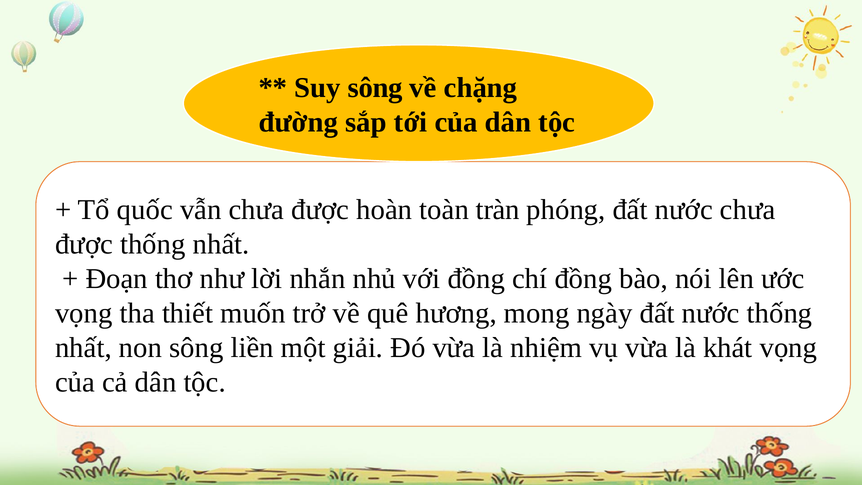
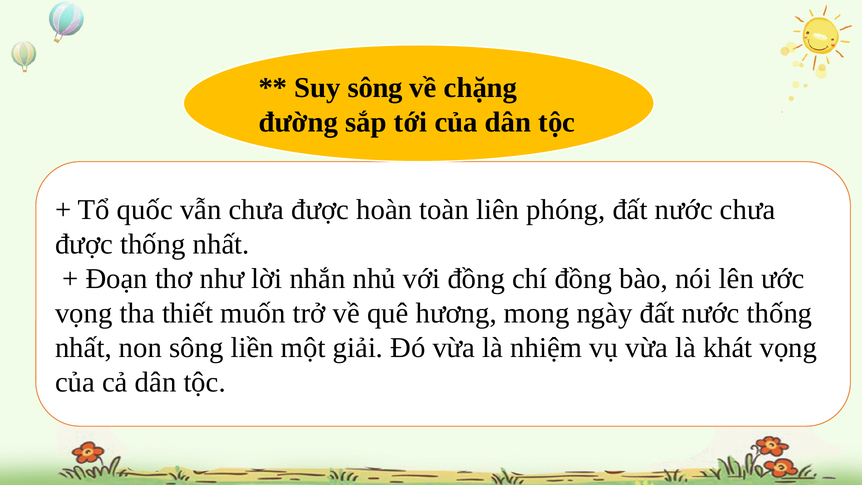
tràn: tràn -> liên
